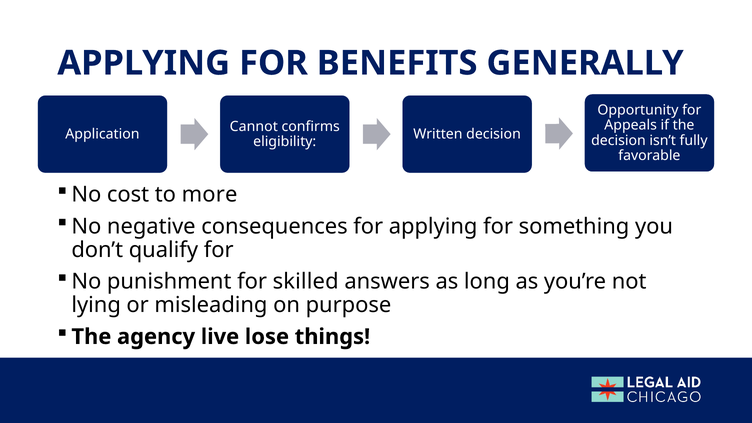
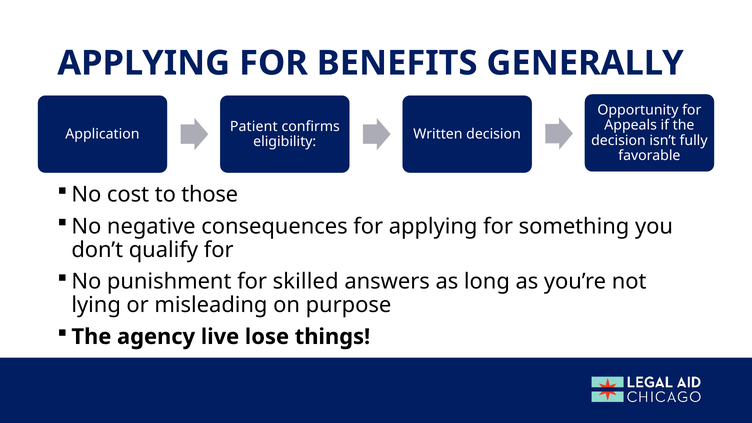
Cannot: Cannot -> Patient
more: more -> those
